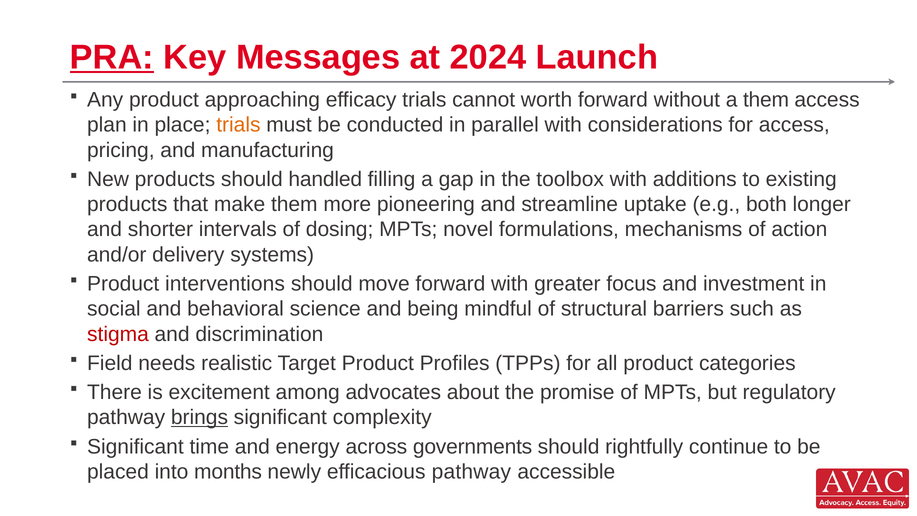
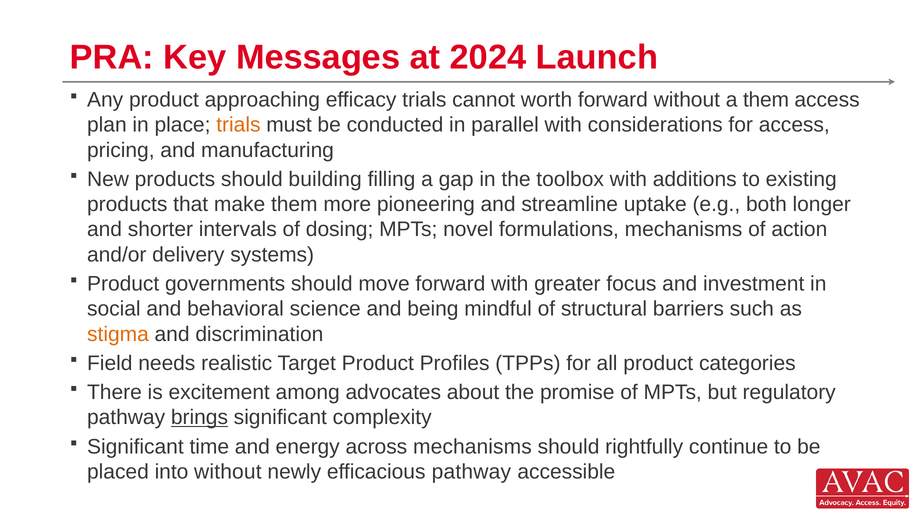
PRA underline: present -> none
handled: handled -> building
interventions: interventions -> governments
stigma colour: red -> orange
across governments: governments -> mechanisms
into months: months -> without
